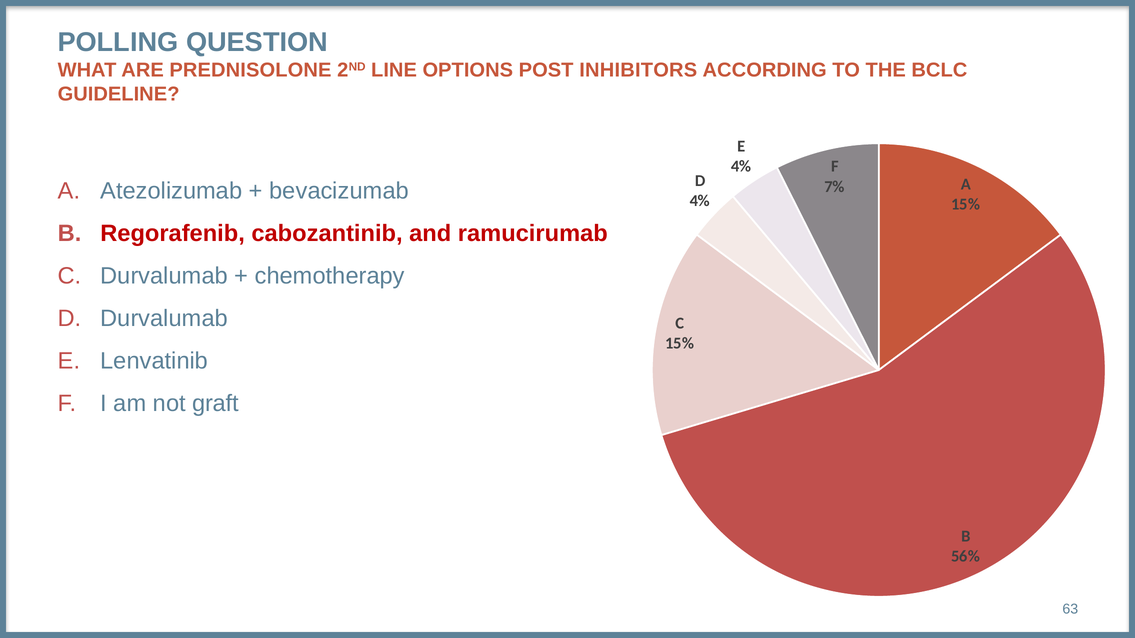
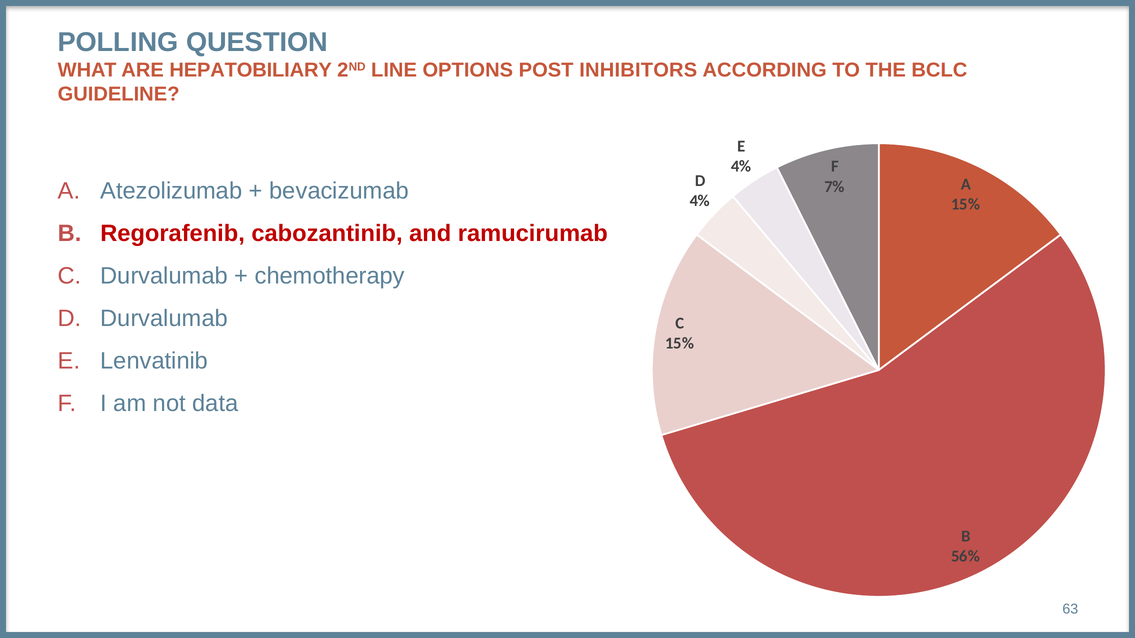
PREDNISOLONE: PREDNISOLONE -> HEPATOBILIARY
graft: graft -> data
